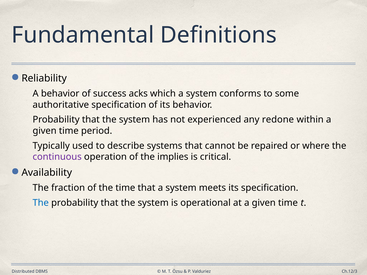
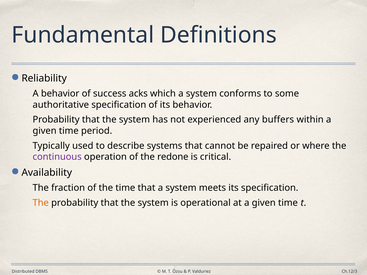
redone: redone -> buffers
implies: implies -> redone
The at (41, 203) colour: blue -> orange
